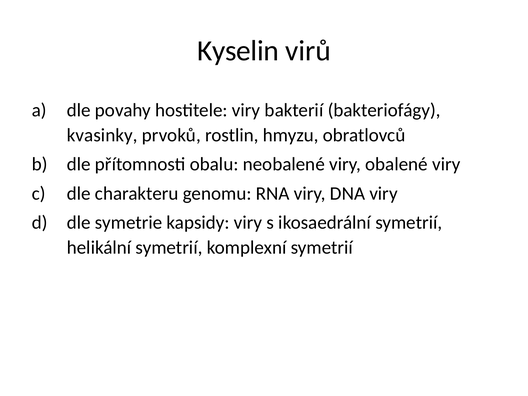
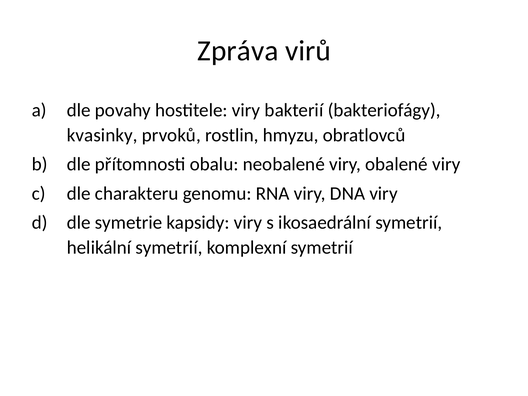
Kyselin: Kyselin -> Zpráva
